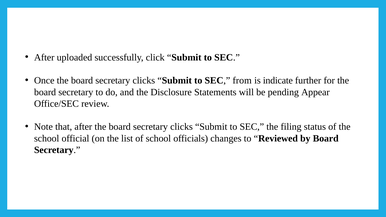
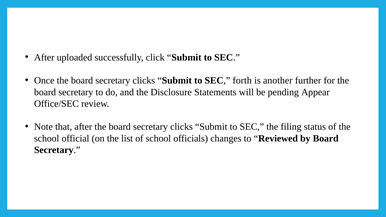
from: from -> forth
indicate: indicate -> another
